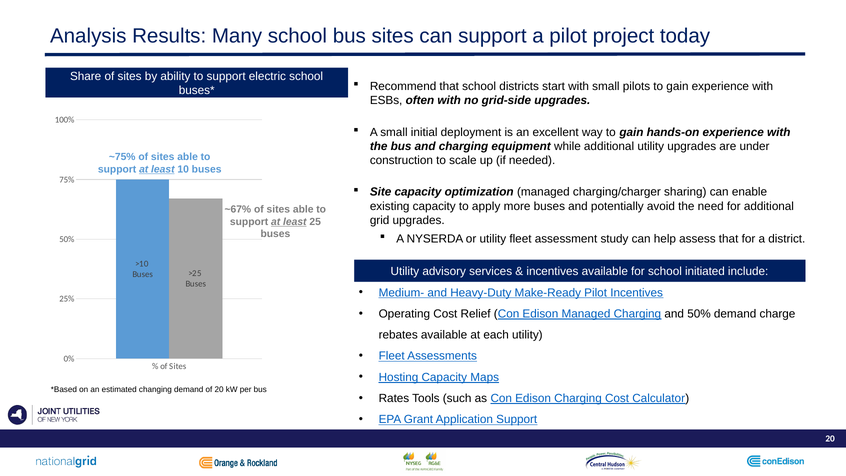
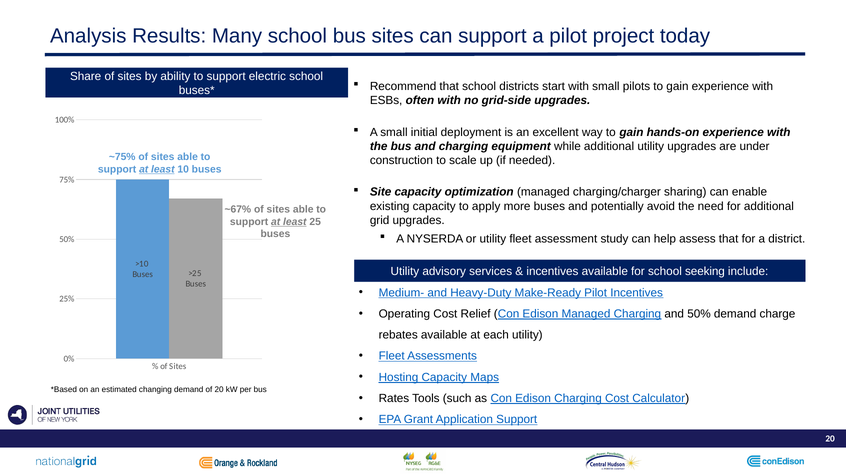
initiated: initiated -> seeking
